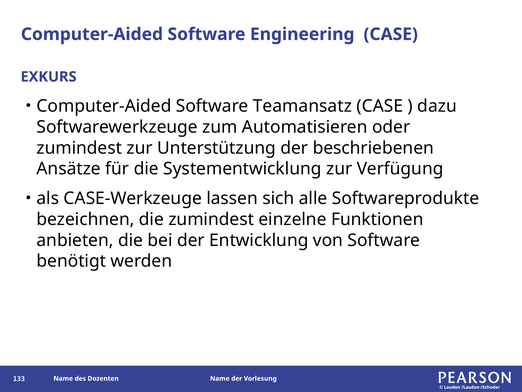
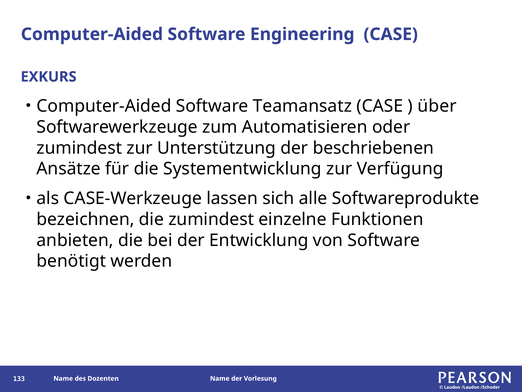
dazu: dazu -> über
